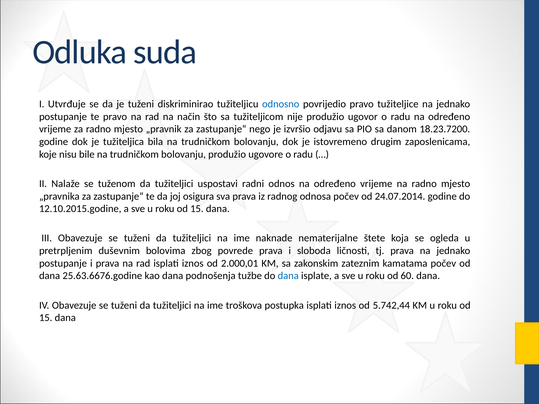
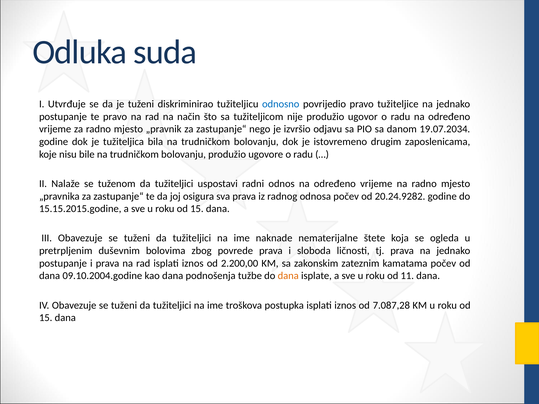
18.23.7200: 18.23.7200 -> 19.07.2034
24.07.2014: 24.07.2014 -> 20.24.9282
12.10.2015.godine: 12.10.2015.godine -> 15.15.2015.godine
2.000,01: 2.000,01 -> 2.200,00
25.63.6676.godine: 25.63.6676.godine -> 09.10.2004.godine
dana at (288, 276) colour: blue -> orange
60: 60 -> 11
5.742,44: 5.742,44 -> 7.087,28
